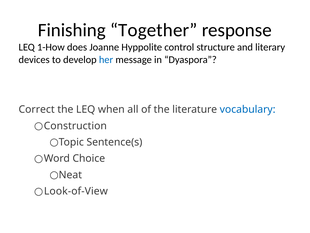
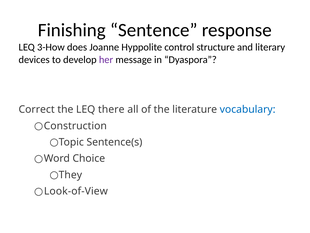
Together: Together -> Sentence
1-How: 1-How -> 3-How
her colour: blue -> purple
when: when -> there
Neat: Neat -> They
